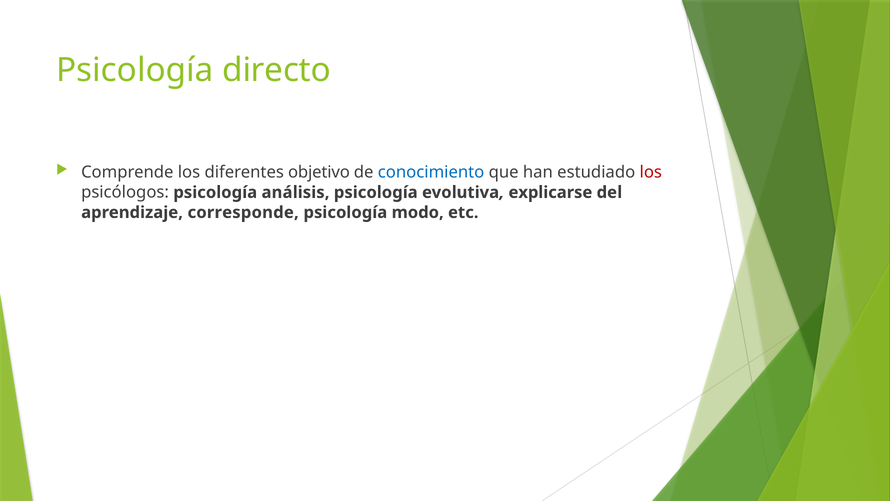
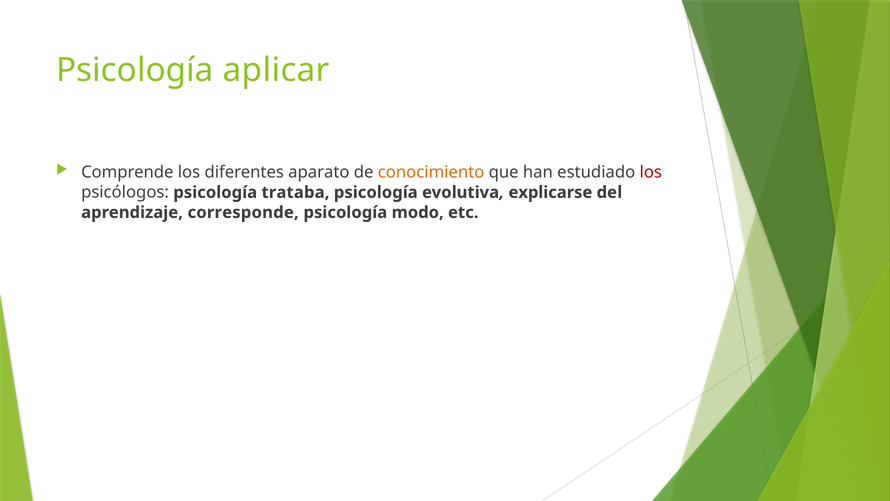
directo: directo -> aplicar
objetivo: objetivo -> aparato
conocimiento colour: blue -> orange
análisis: análisis -> trataba
